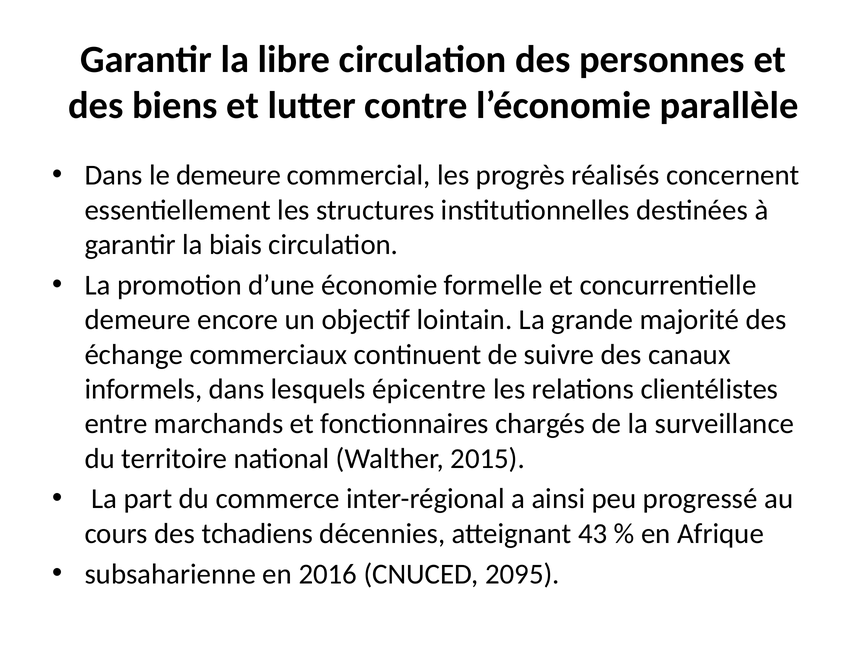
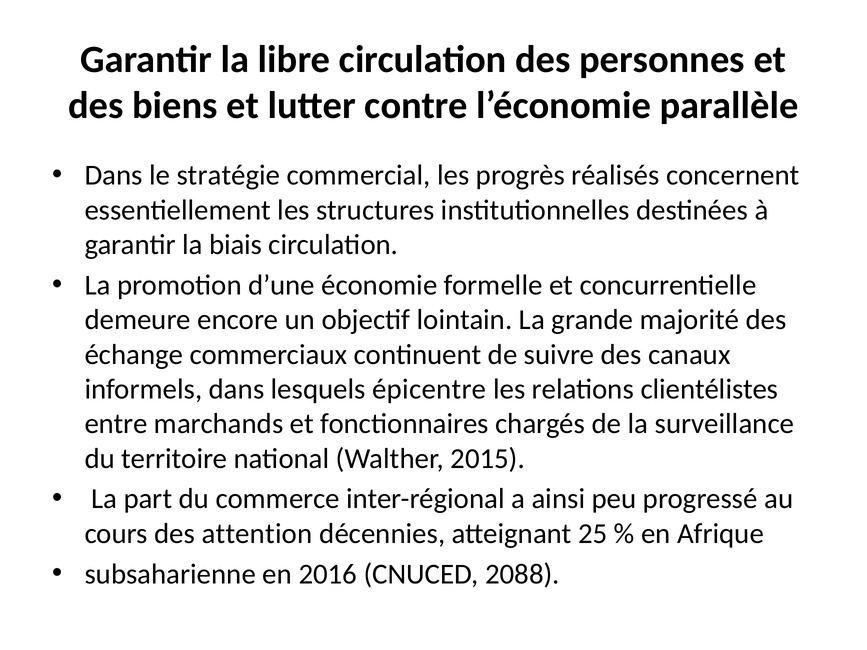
le demeure: demeure -> stratégie
tchadiens: tchadiens -> attention
43: 43 -> 25
2095: 2095 -> 2088
